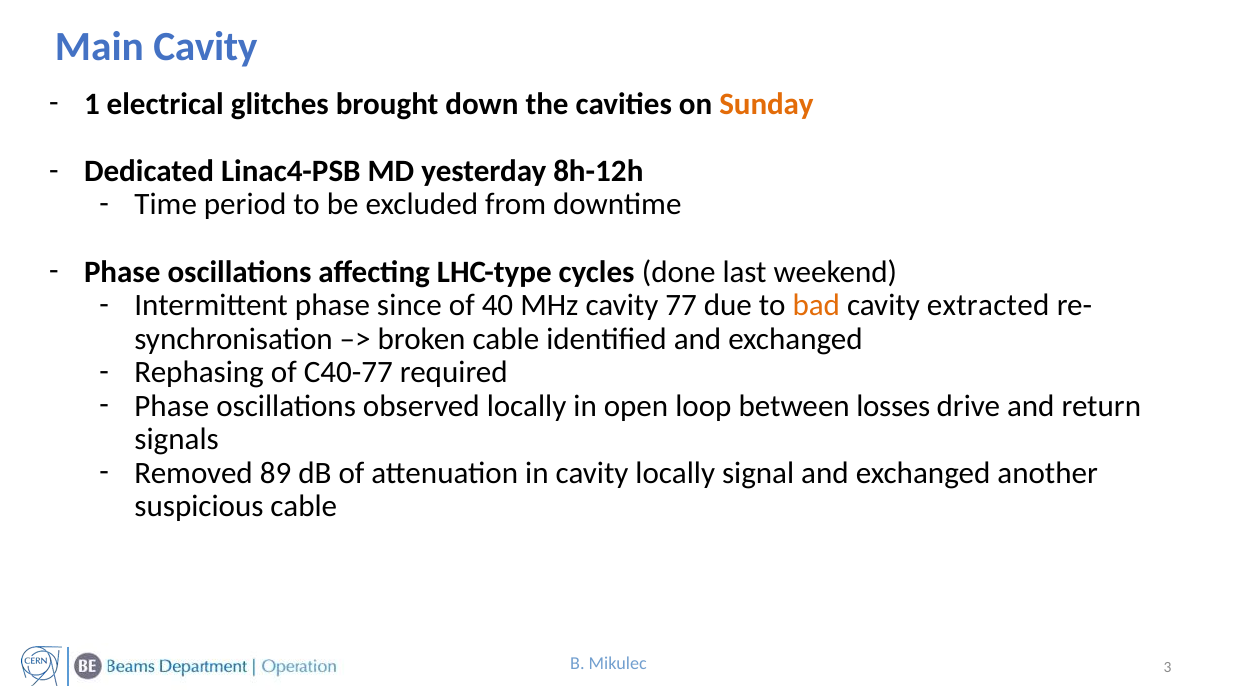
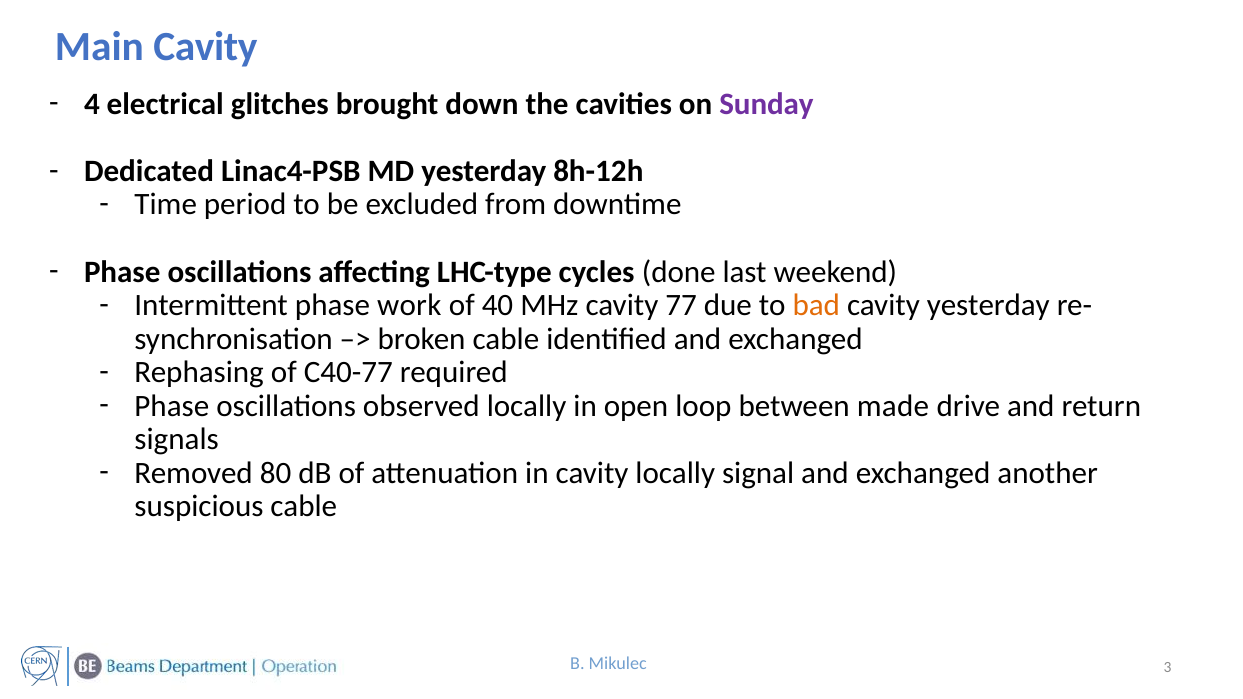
1: 1 -> 4
Sunday colour: orange -> purple
since: since -> work
cavity extracted: extracted -> yesterday
losses: losses -> made
89: 89 -> 80
